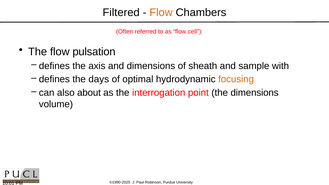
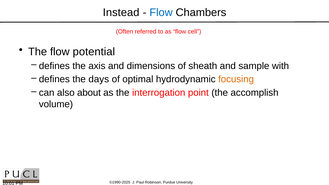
Filtered: Filtered -> Instead
Flow at (161, 12) colour: orange -> blue
pulsation: pulsation -> potential
the dimensions: dimensions -> accomplish
